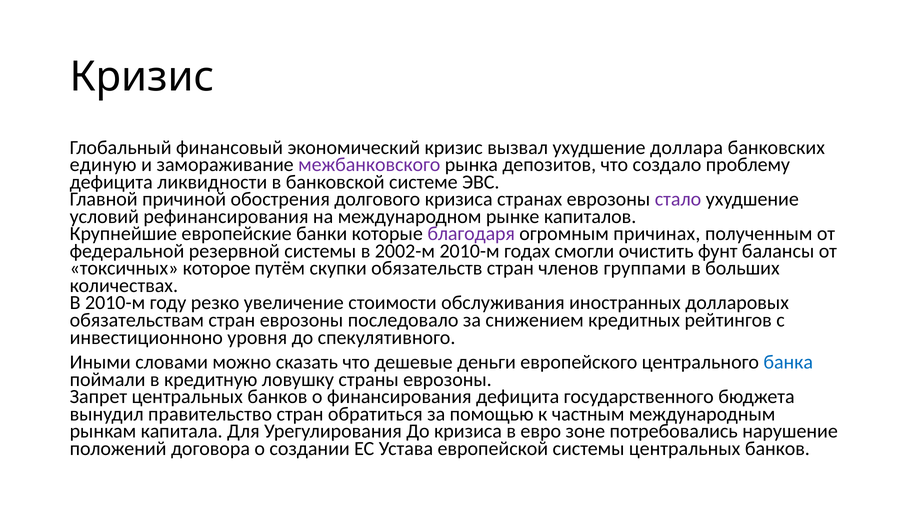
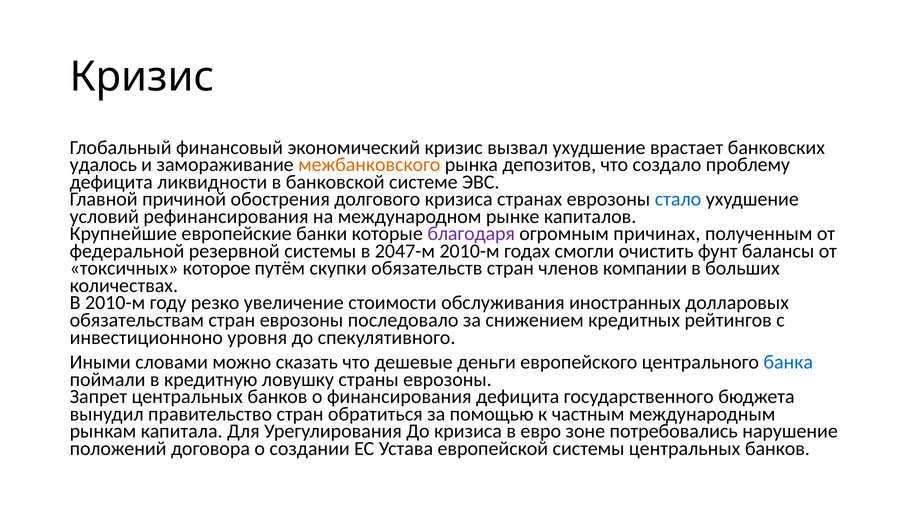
доллара: доллара -> врастает
единую: единую -> удалось
межбанковского colour: purple -> orange
стало colour: purple -> blue
2002-м: 2002-м -> 2047-м
группами: группами -> компании
